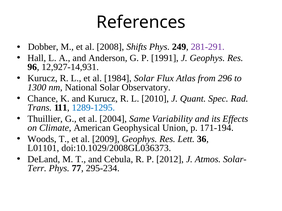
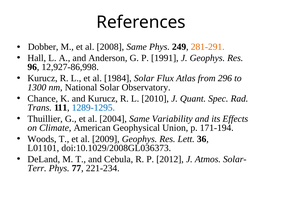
2008 Shifts: Shifts -> Same
281-291 colour: purple -> orange
12,927-14,931: 12,927-14,931 -> 12,927-86,998
295-234: 295-234 -> 221-234
